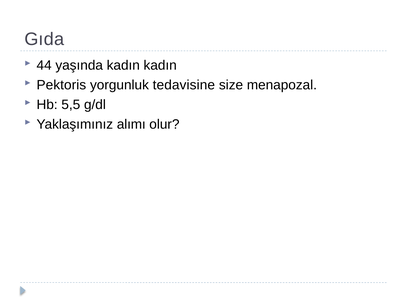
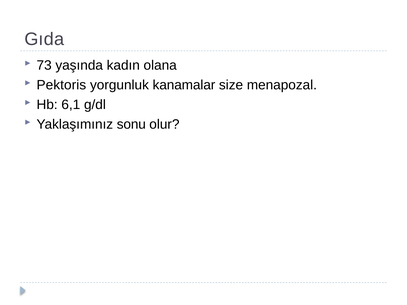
44: 44 -> 73
kadın kadın: kadın -> olana
tedavisine: tedavisine -> kanamalar
5,5: 5,5 -> 6,1
alımı: alımı -> sonu
